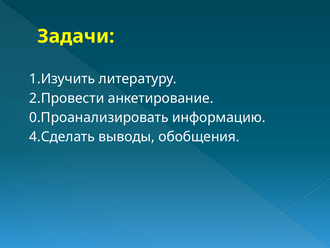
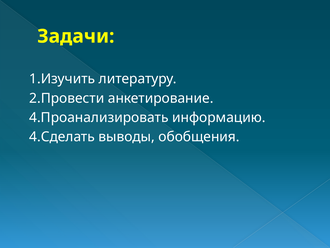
0.Проанализировать: 0.Проанализировать -> 4.Проанализировать
